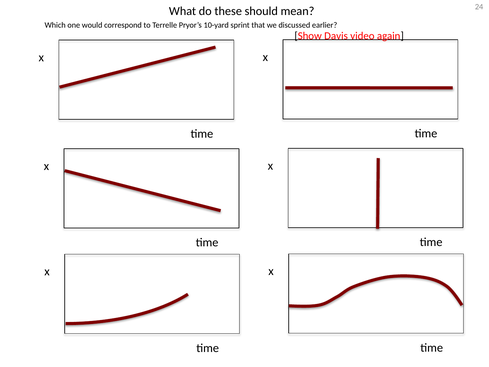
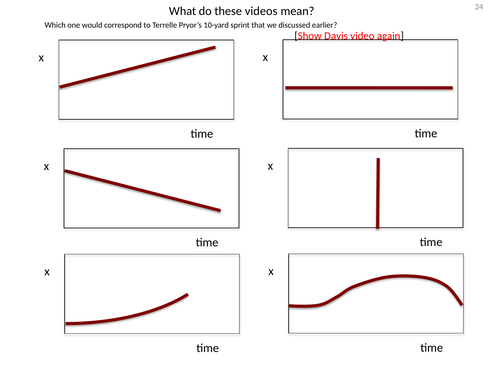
should: should -> videos
